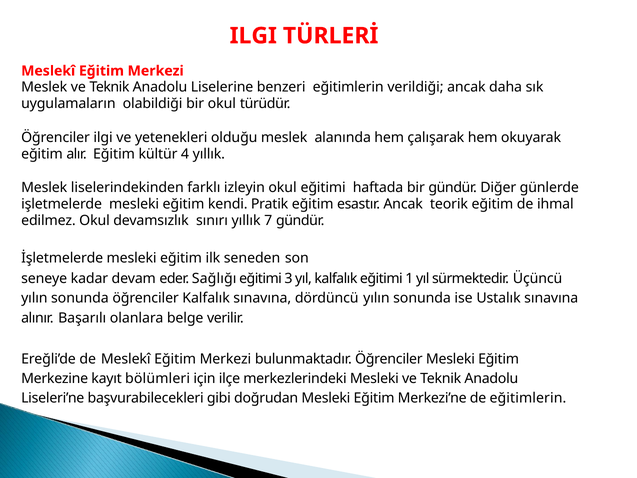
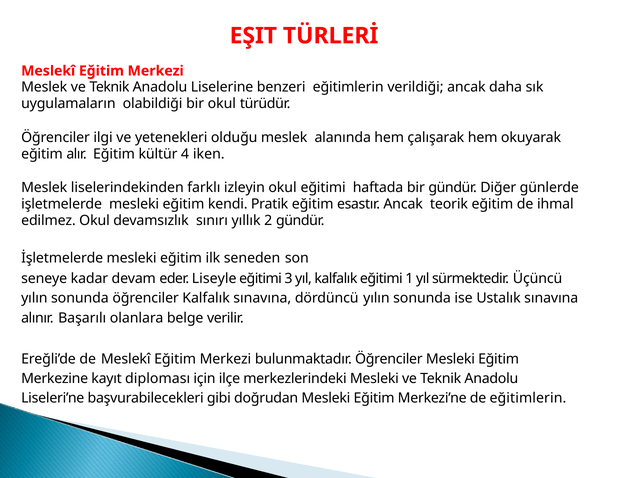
ILGI at (253, 36): ILGI -> EŞIT
4 yıllık: yıllık -> iken
7: 7 -> 2
Sağlığı: Sağlığı -> Liseyle
bölümleri: bölümleri -> diploması
